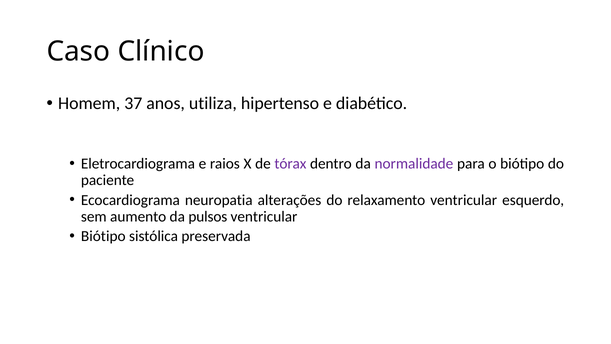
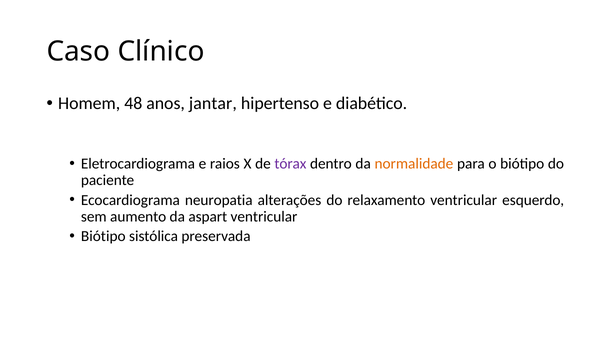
37: 37 -> 48
utiliza: utiliza -> jantar
normalidade colour: purple -> orange
pulsos: pulsos -> aspart
